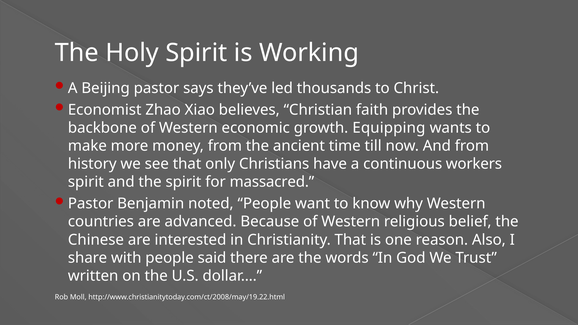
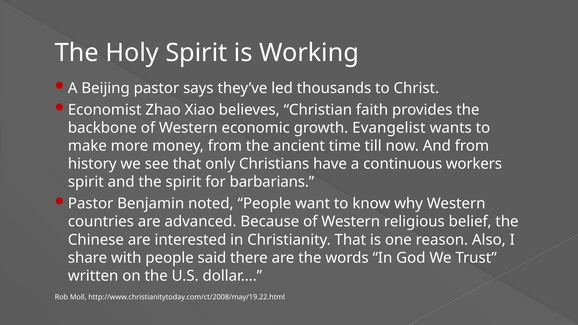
Equipping: Equipping -> Evangelist
massacred: massacred -> barbarians
